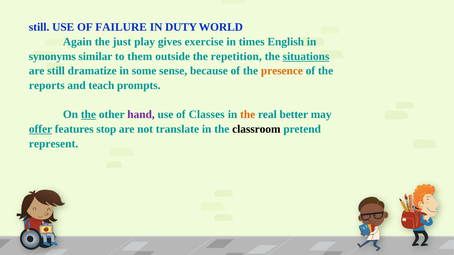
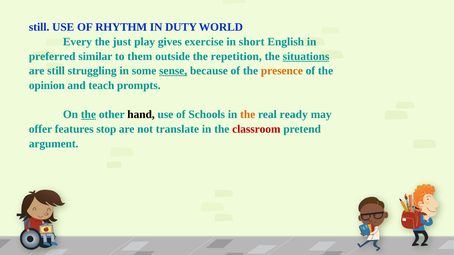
FAILURE: FAILURE -> RHYTHM
Again: Again -> Every
times: times -> short
synonyms: synonyms -> preferred
dramatize: dramatize -> struggling
sense underline: none -> present
reports: reports -> opinion
hand colour: purple -> black
Classes: Classes -> Schools
better: better -> ready
offer underline: present -> none
classroom colour: black -> red
represent: represent -> argument
